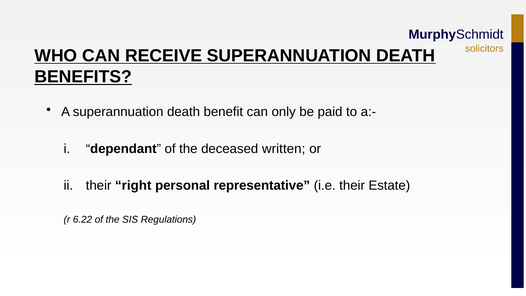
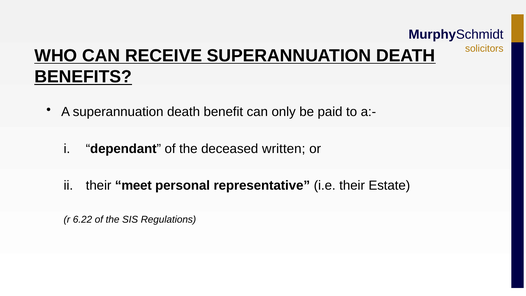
right: right -> meet
